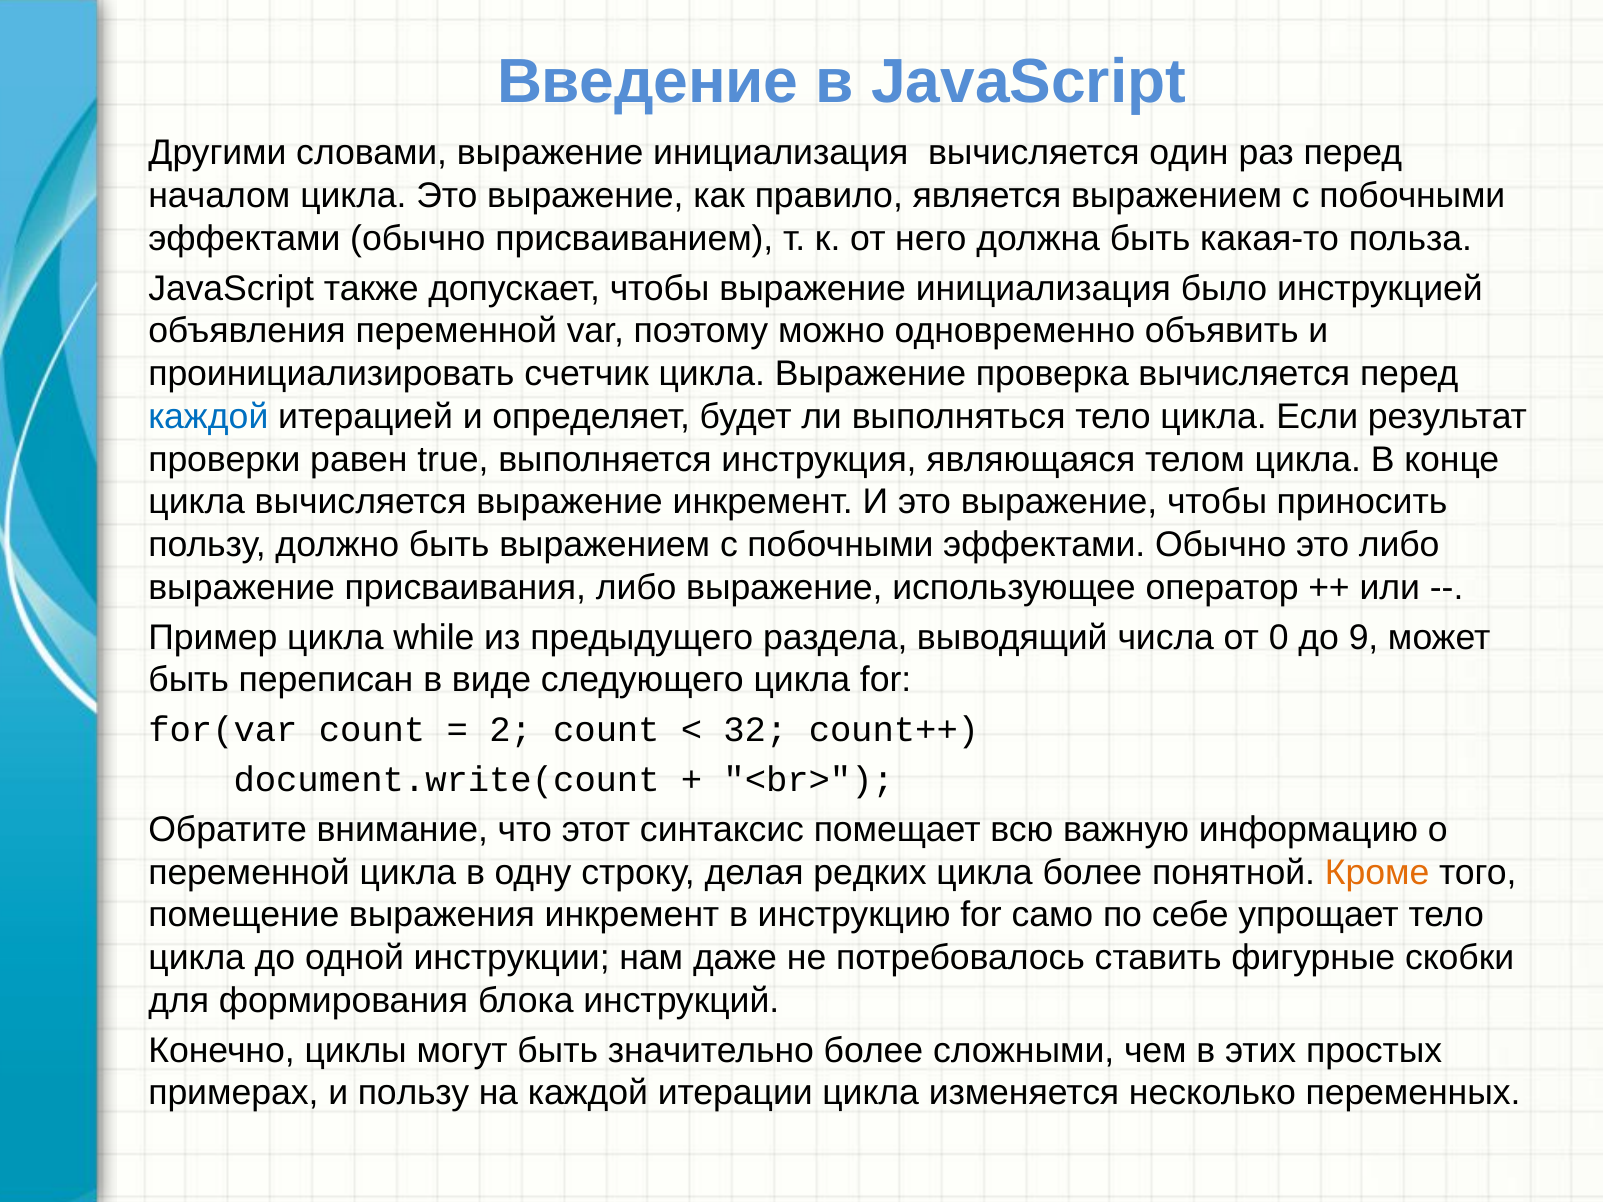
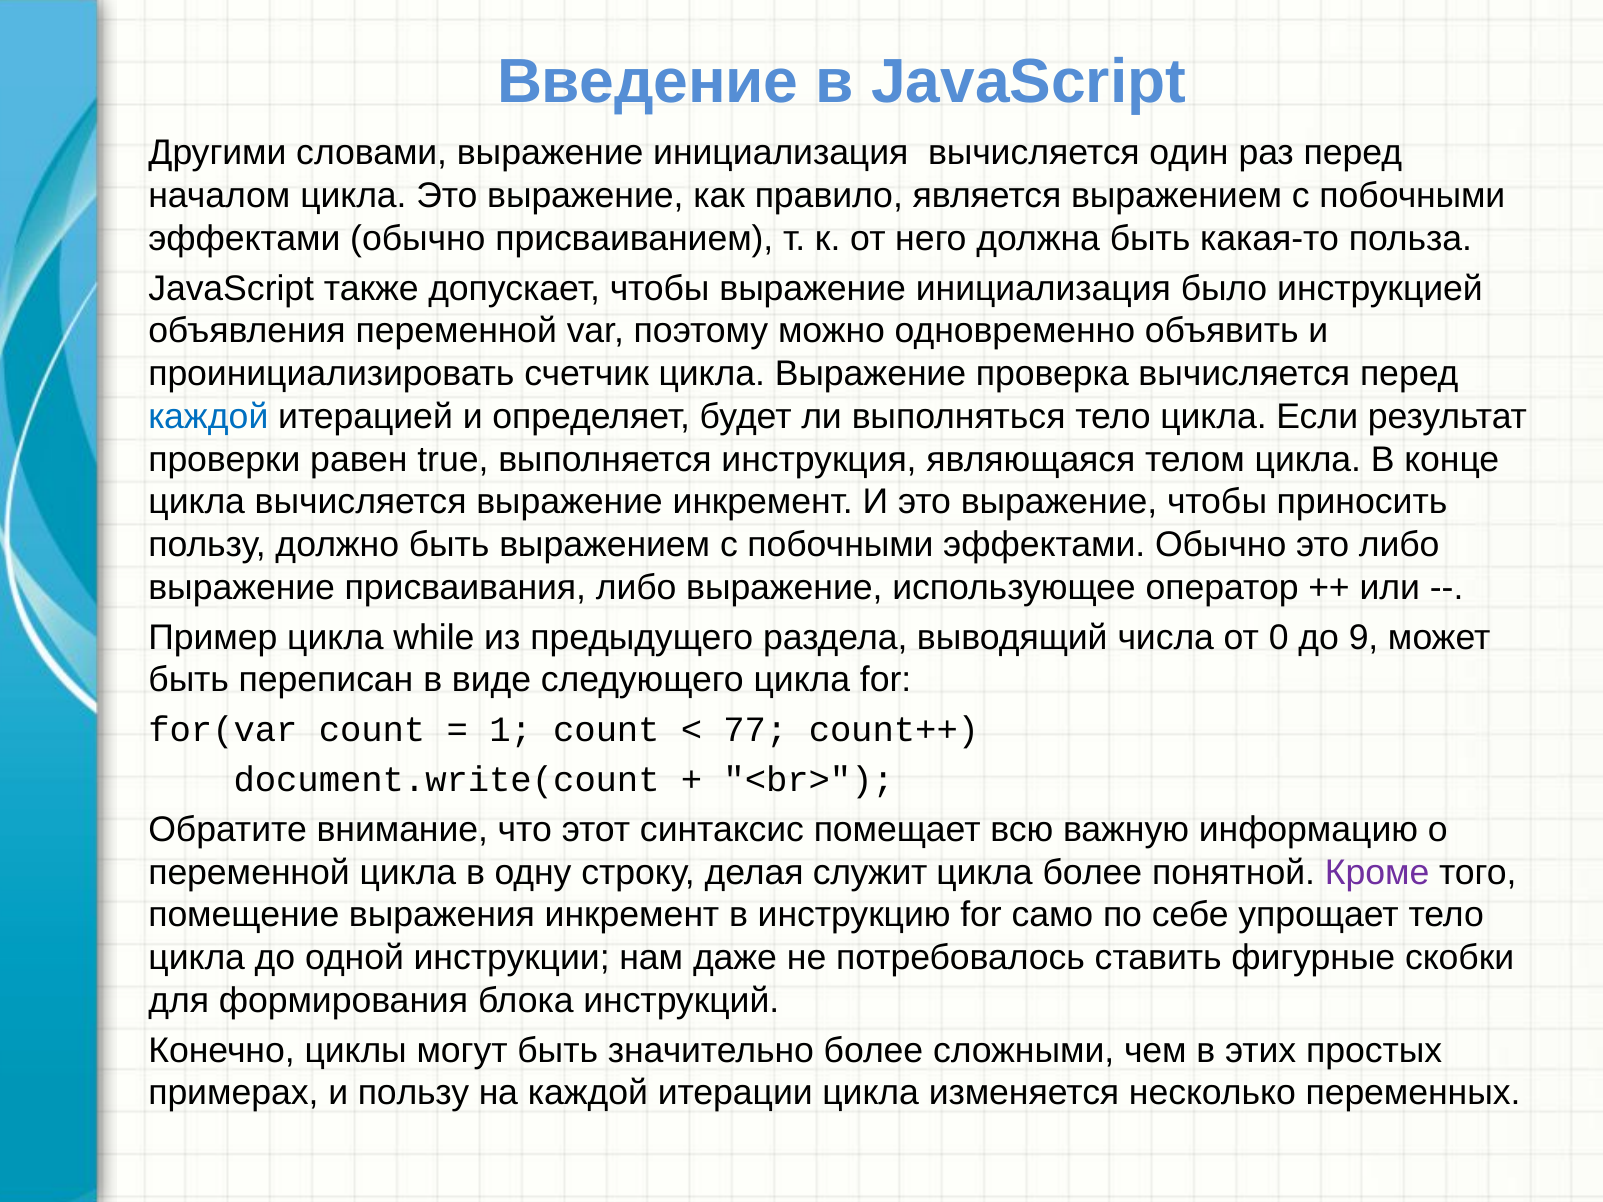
2: 2 -> 1
32: 32 -> 77
редких: редких -> служит
Кроме colour: orange -> purple
